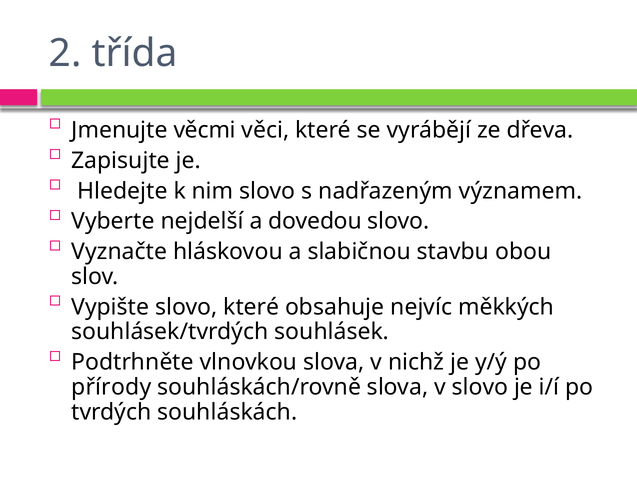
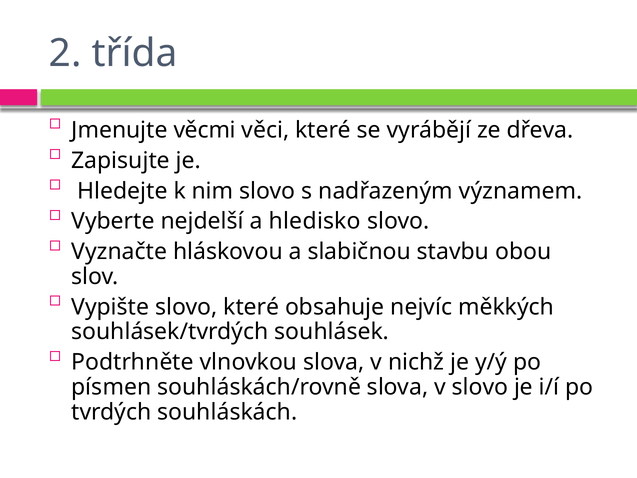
dovedou: dovedou -> hledisko
přírody: přírody -> písmen
